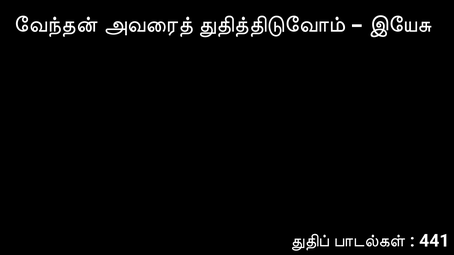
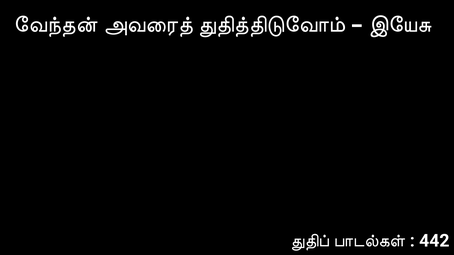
441: 441 -> 442
